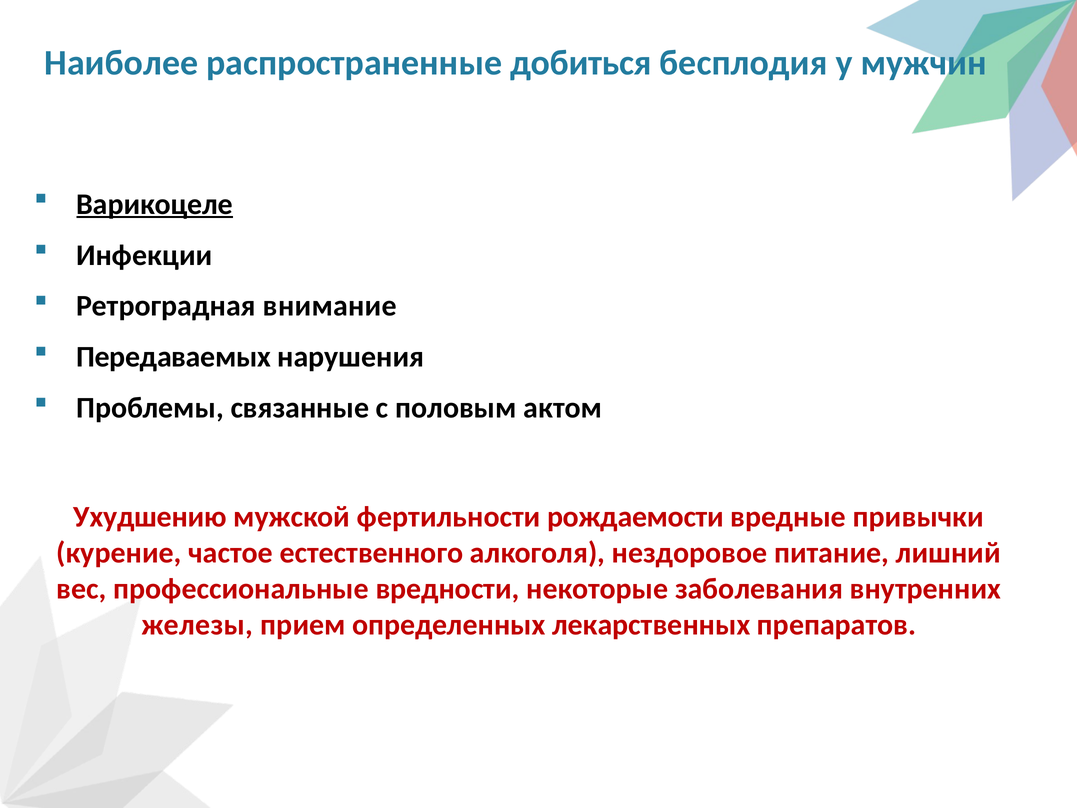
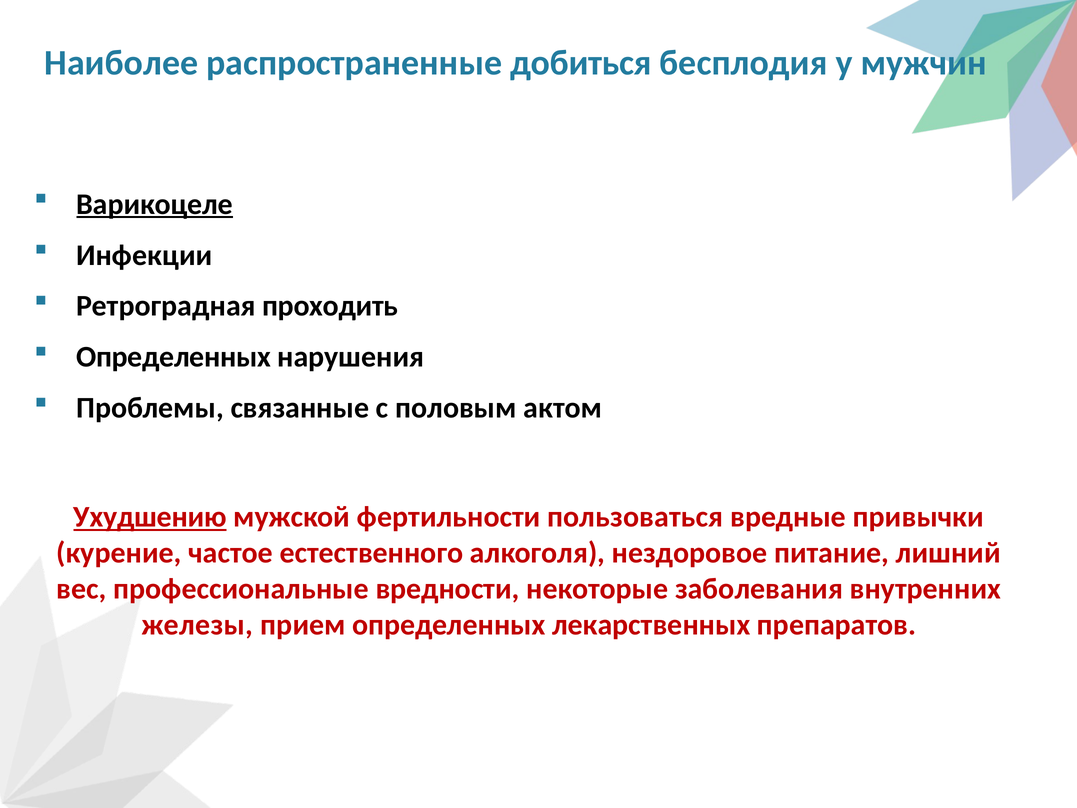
внимание: внимание -> проходить
Передаваемых at (174, 357): Передаваемых -> Определенных
Ухудшению underline: none -> present
рождаемости: рождаемости -> пользоваться
